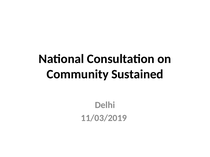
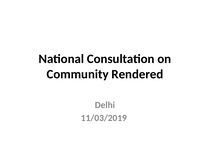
Sustained: Sustained -> Rendered
